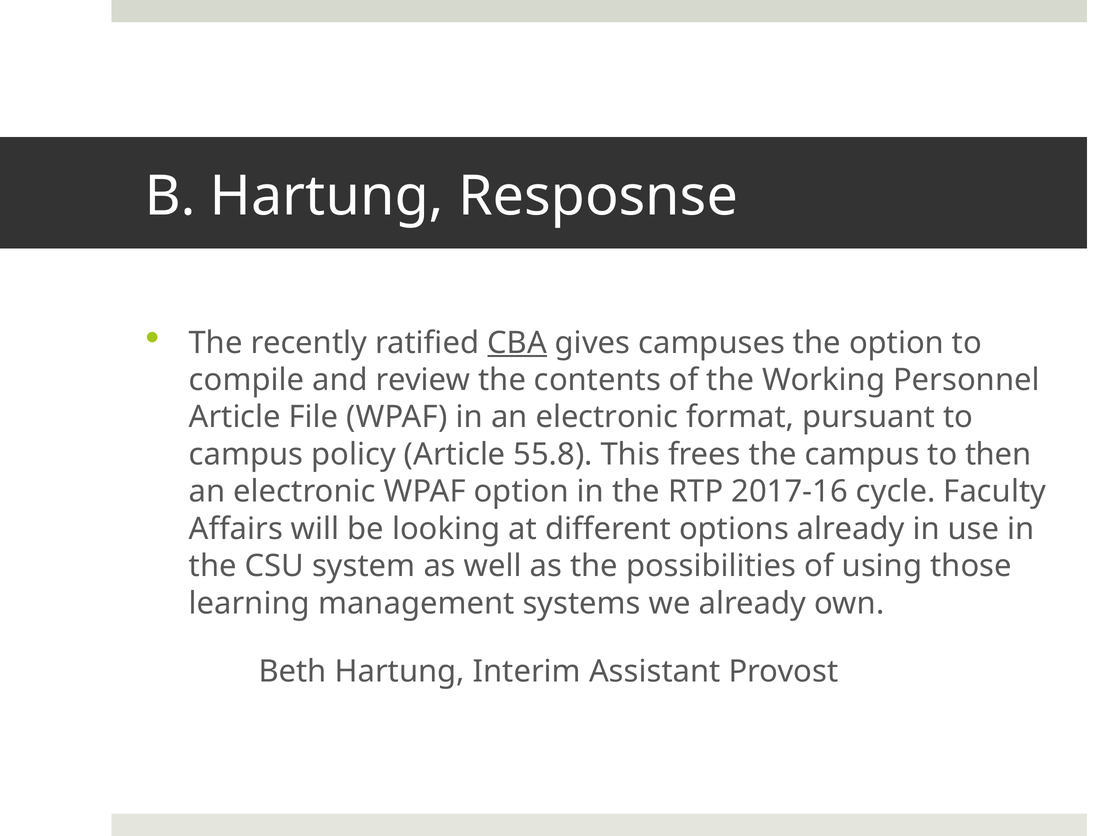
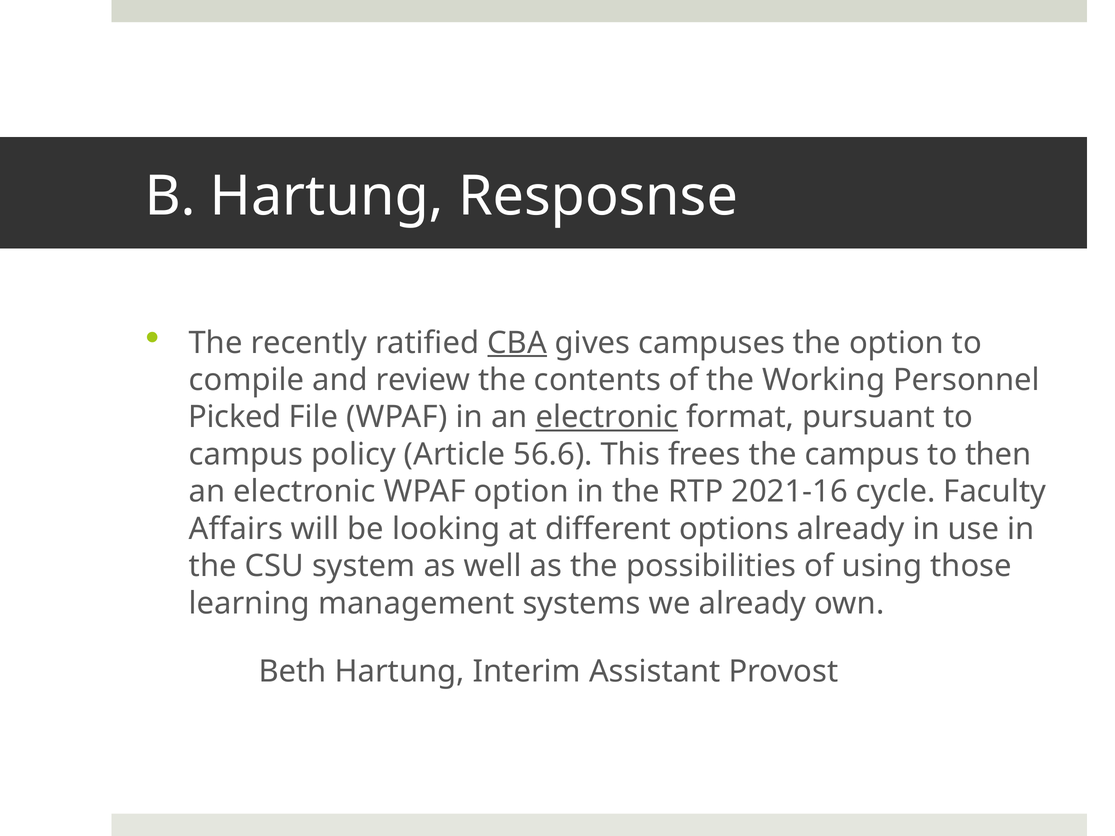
Article at (235, 417): Article -> Picked
electronic at (607, 417) underline: none -> present
55.8: 55.8 -> 56.6
2017-16: 2017-16 -> 2021-16
